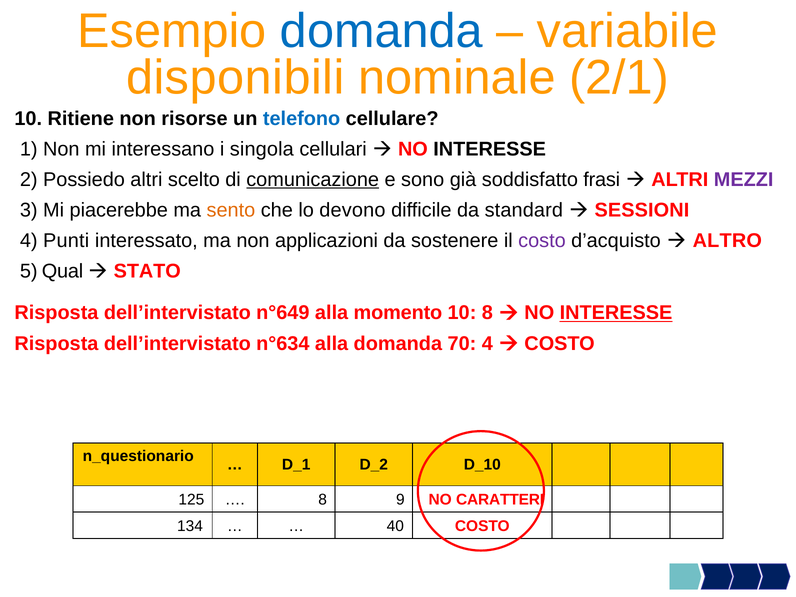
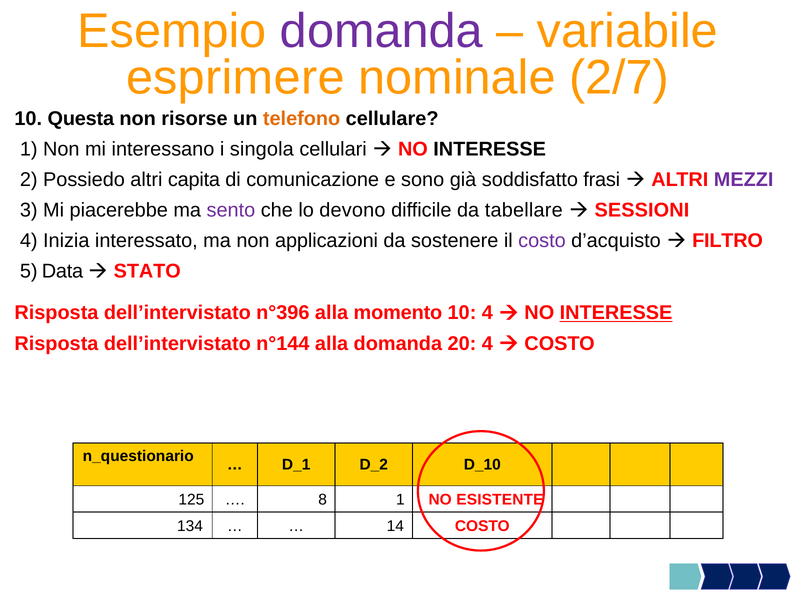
domanda at (381, 31) colour: blue -> purple
disponibili: disponibili -> esprimere
2/1: 2/1 -> 2/7
Ritiene: Ritiene -> Questa
telefono colour: blue -> orange
scelto: scelto -> capita
comunicazione underline: present -> none
sento colour: orange -> purple
standard: standard -> tabellare
Punti: Punti -> Inizia
ALTRO: ALTRO -> FILTRO
Qual: Qual -> Data
n°649: n°649 -> n°396
10 8: 8 -> 4
n°634: n°634 -> n°144
70: 70 -> 20
8 9: 9 -> 1
CARATTERI: CARATTERI -> ESISTENTE
40: 40 -> 14
